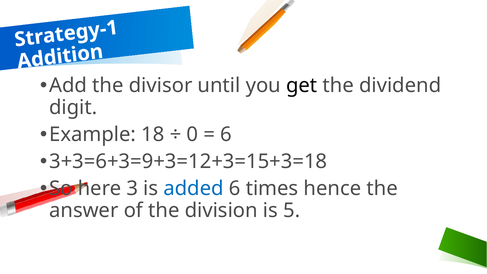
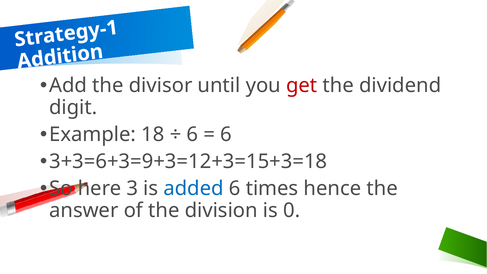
get colour: black -> red
0 at (192, 134): 0 -> 6
5: 5 -> 0
